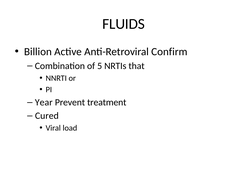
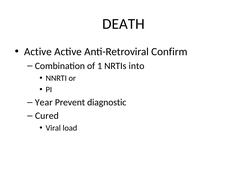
FLUIDS: FLUIDS -> DEATH
Billion at (38, 52): Billion -> Active
5: 5 -> 1
that: that -> into
treatment: treatment -> diagnostic
